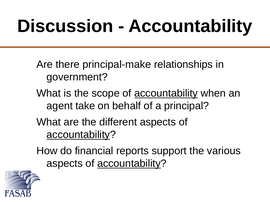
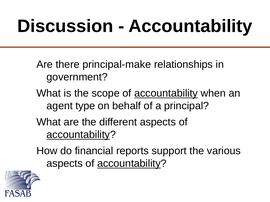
take: take -> type
